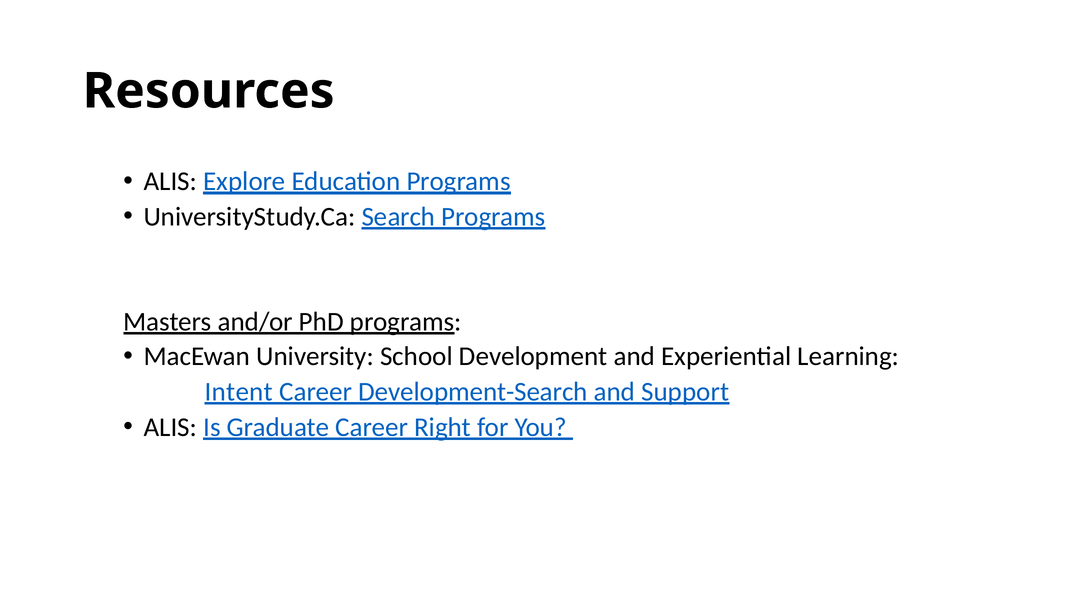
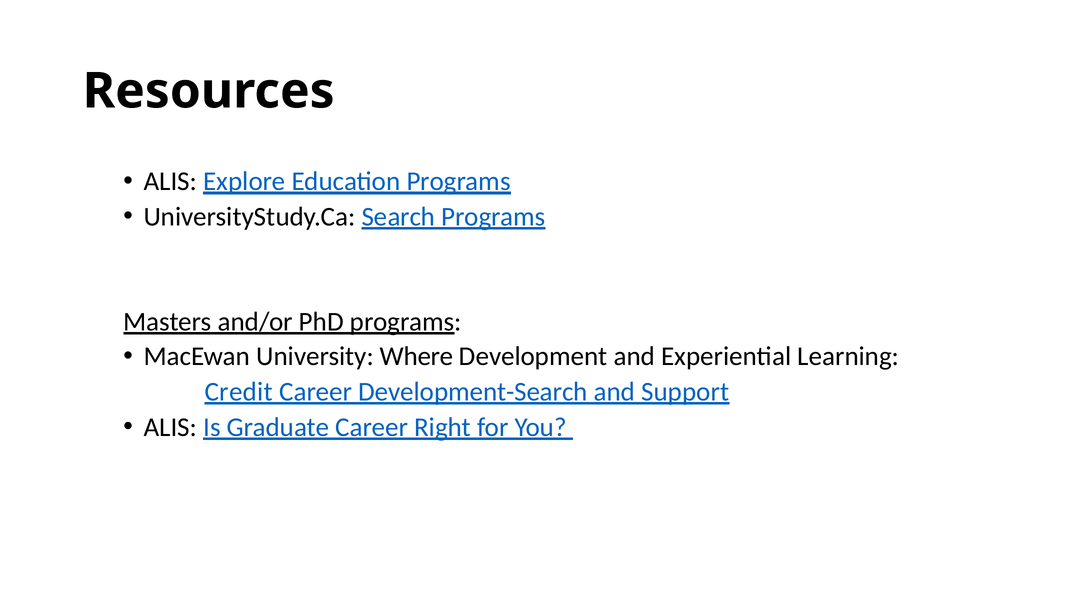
School: School -> Where
Intent: Intent -> Credit
